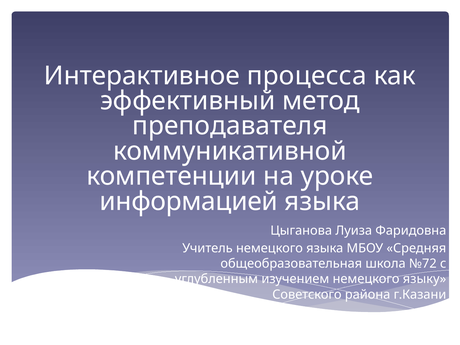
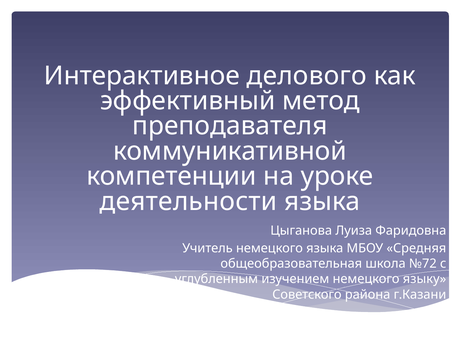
процесса: процесса -> делового
информацией: информацией -> деятельности
